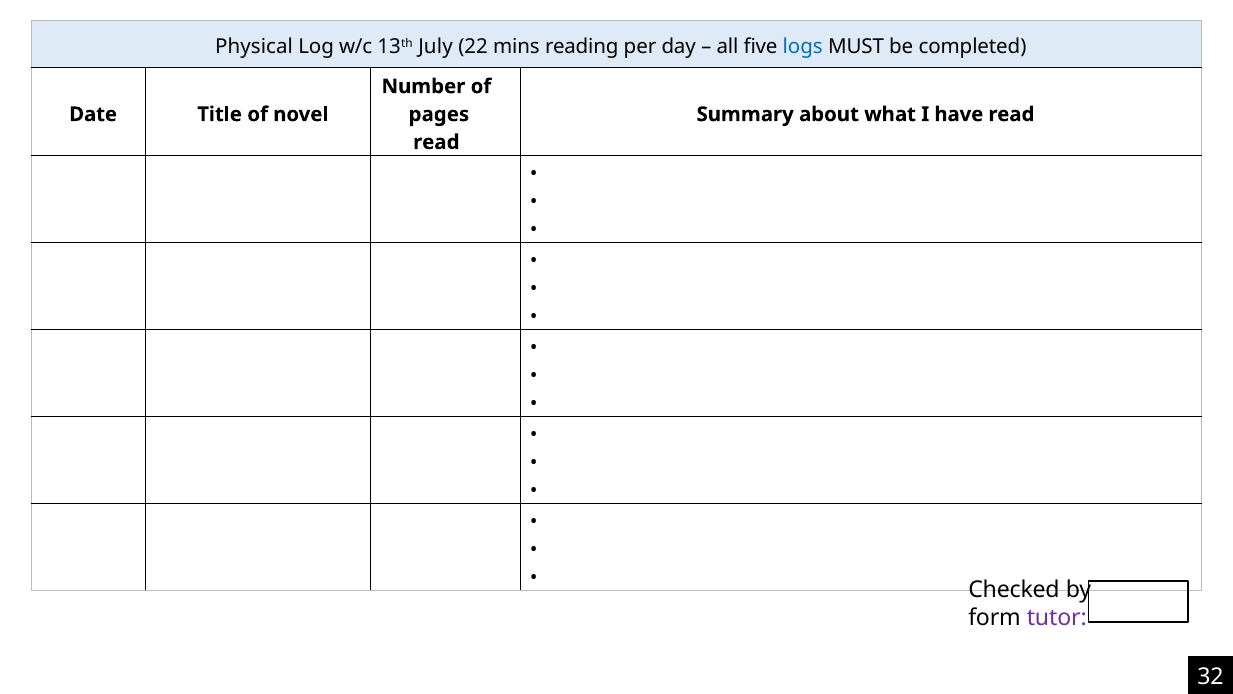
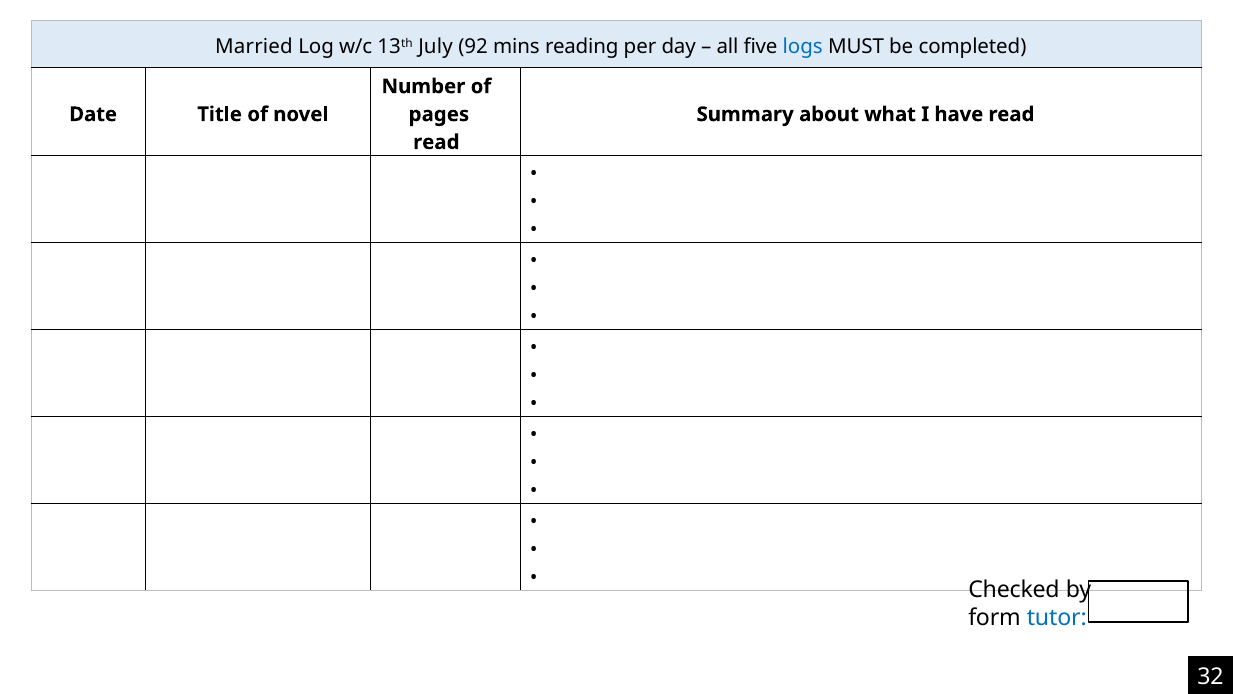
Physical: Physical -> Married
22: 22 -> 92
tutor colour: purple -> blue
